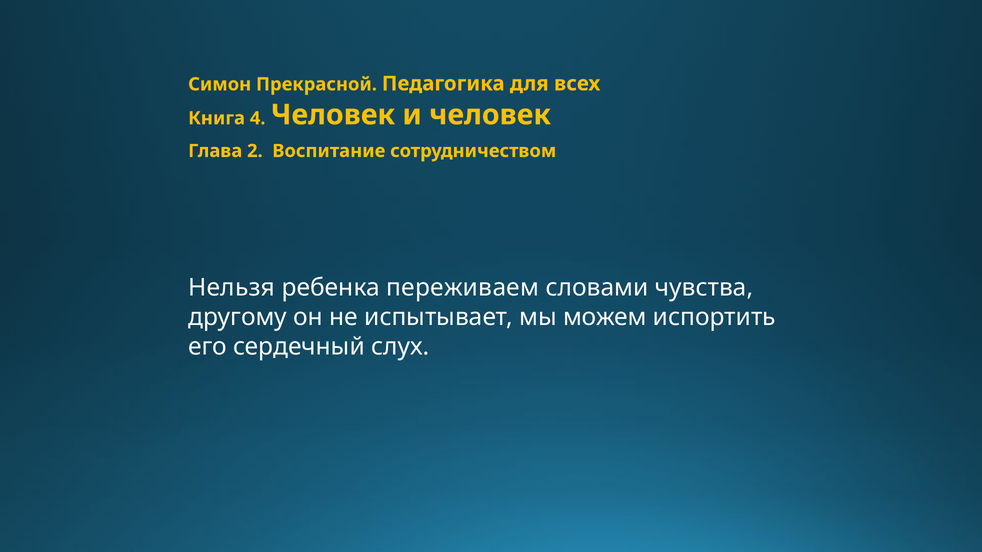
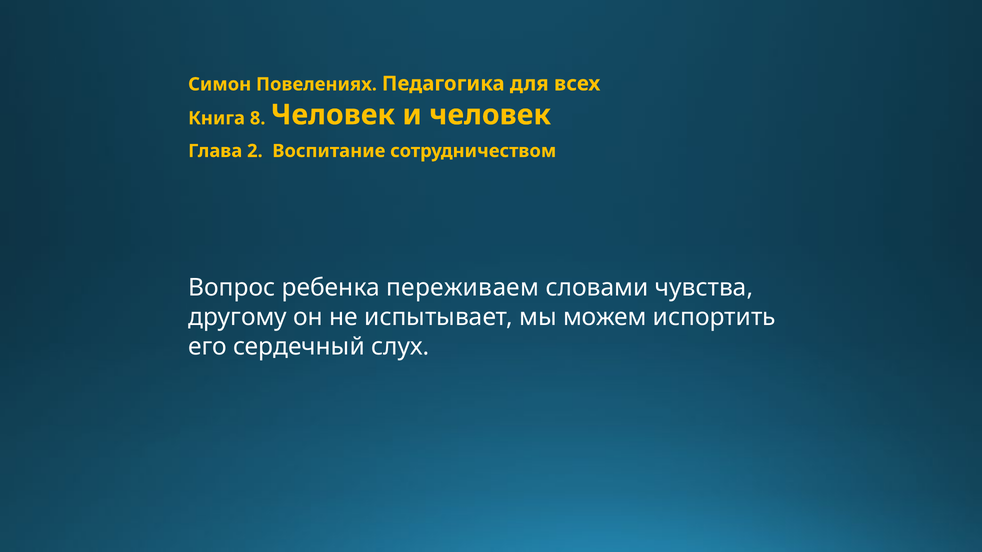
Прекрасной: Прекрасной -> Повелениях
4: 4 -> 8
Нельзя: Нельзя -> Вопрос
